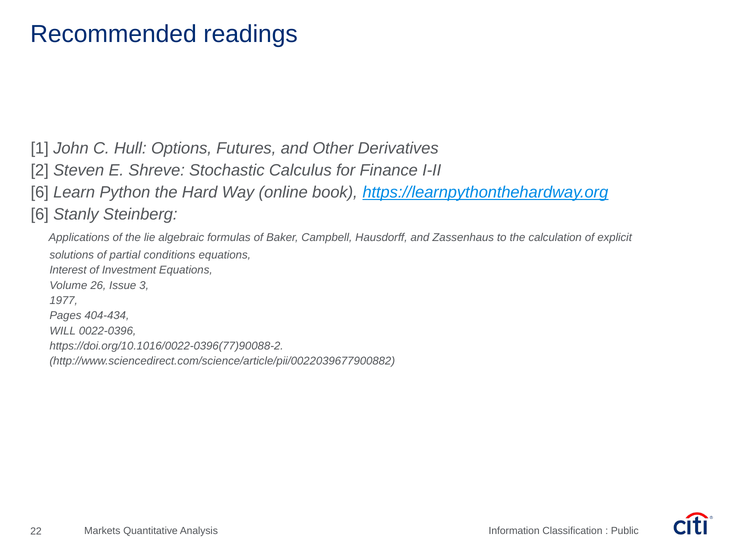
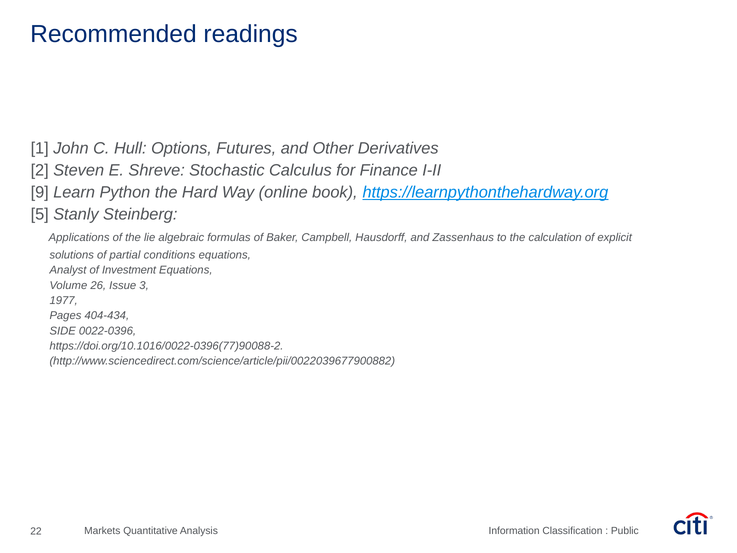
6 at (40, 192): 6 -> 9
6 at (40, 214): 6 -> 5
Interest: Interest -> Analyst
WILL: WILL -> SIDE
